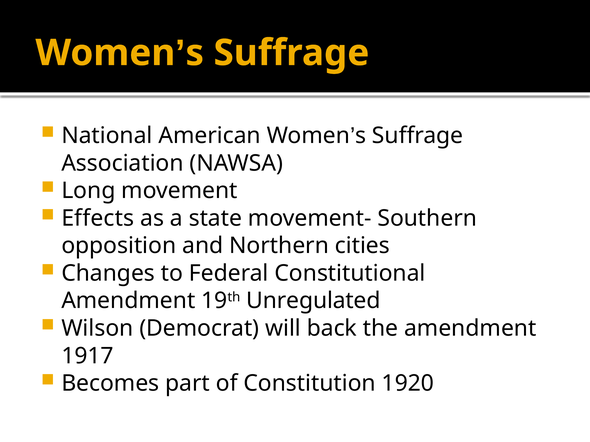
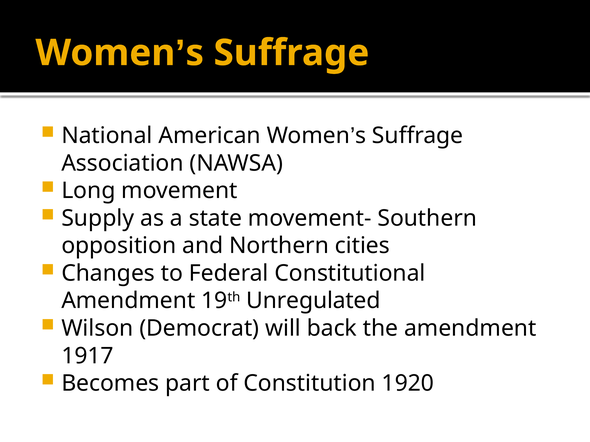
Effects: Effects -> Supply
